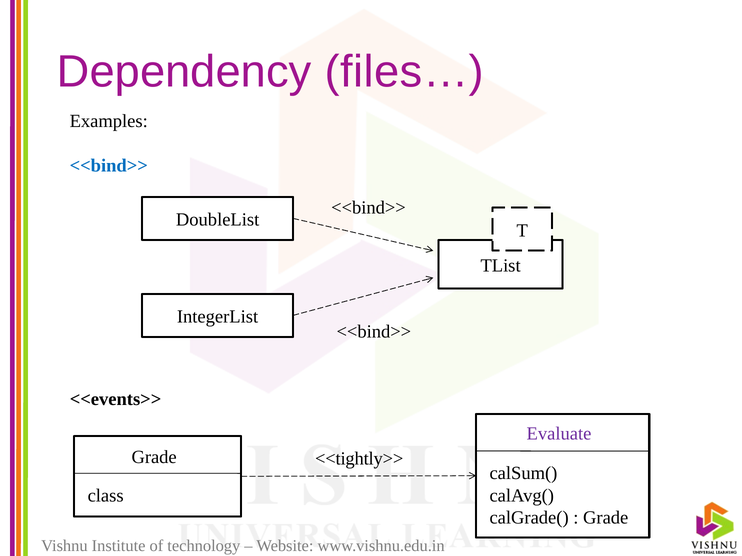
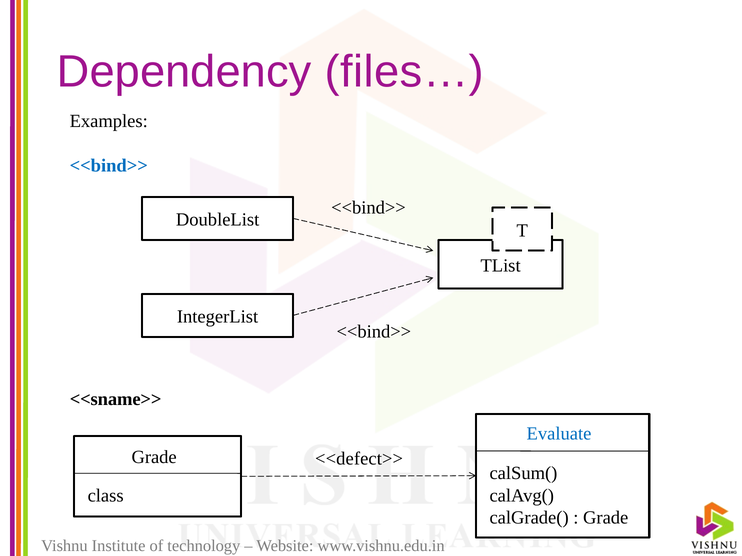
<<events>>: <<events>> -> <<sname>>
Evaluate colour: purple -> blue
<<tightly>>: <<tightly>> -> <<defect>>
